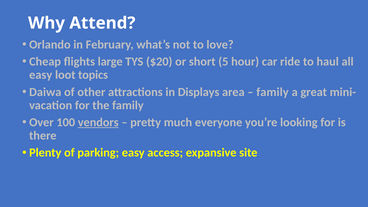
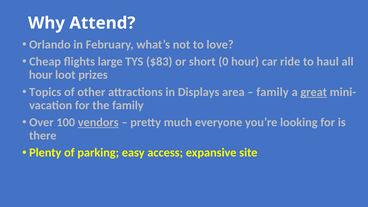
$20: $20 -> $83
5: 5 -> 0
easy at (41, 75): easy -> hour
topics: topics -> prizes
Daiwa: Daiwa -> Topics
great underline: none -> present
